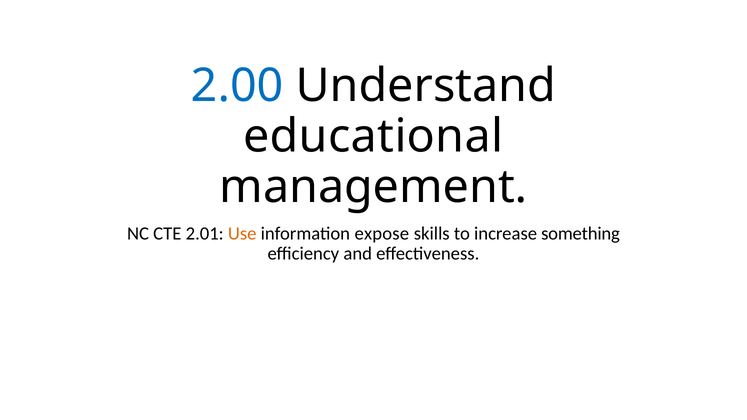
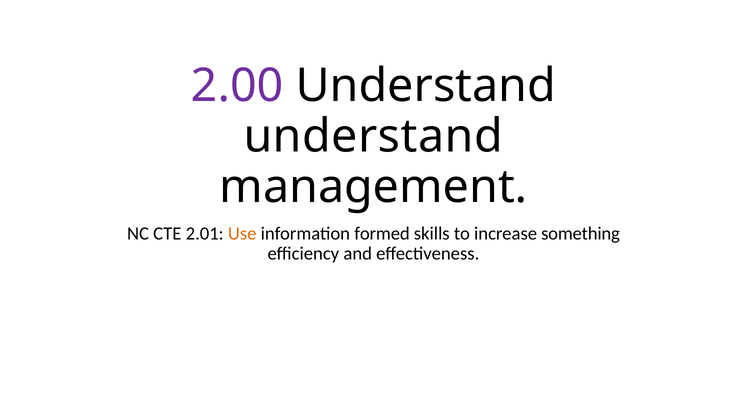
2.00 colour: blue -> purple
educational at (373, 136): educational -> understand
expose: expose -> formed
